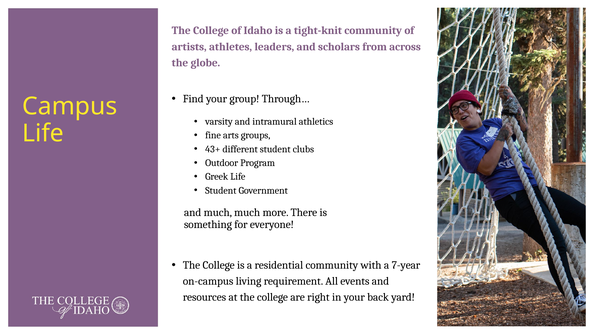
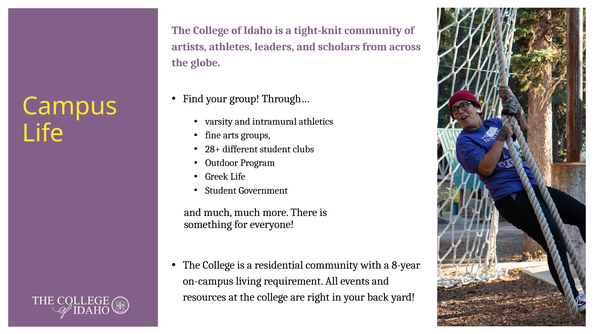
43+: 43+ -> 28+
7-year: 7-year -> 8-year
